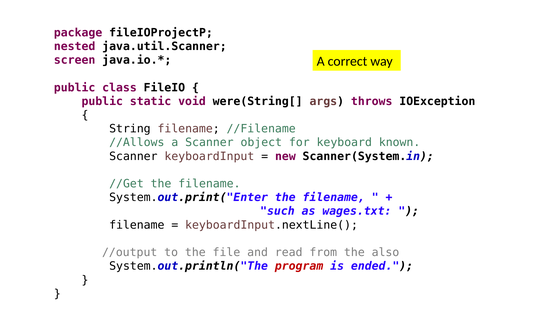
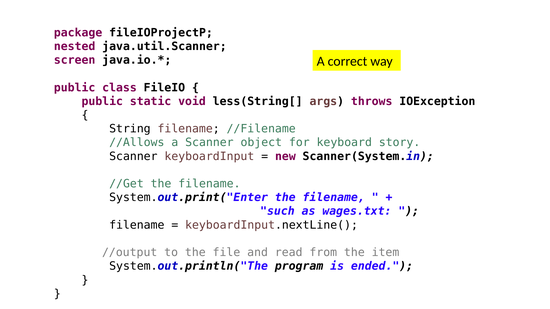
were(String[: were(String[ -> less(String[
known: known -> story
also: also -> item
program colour: red -> black
